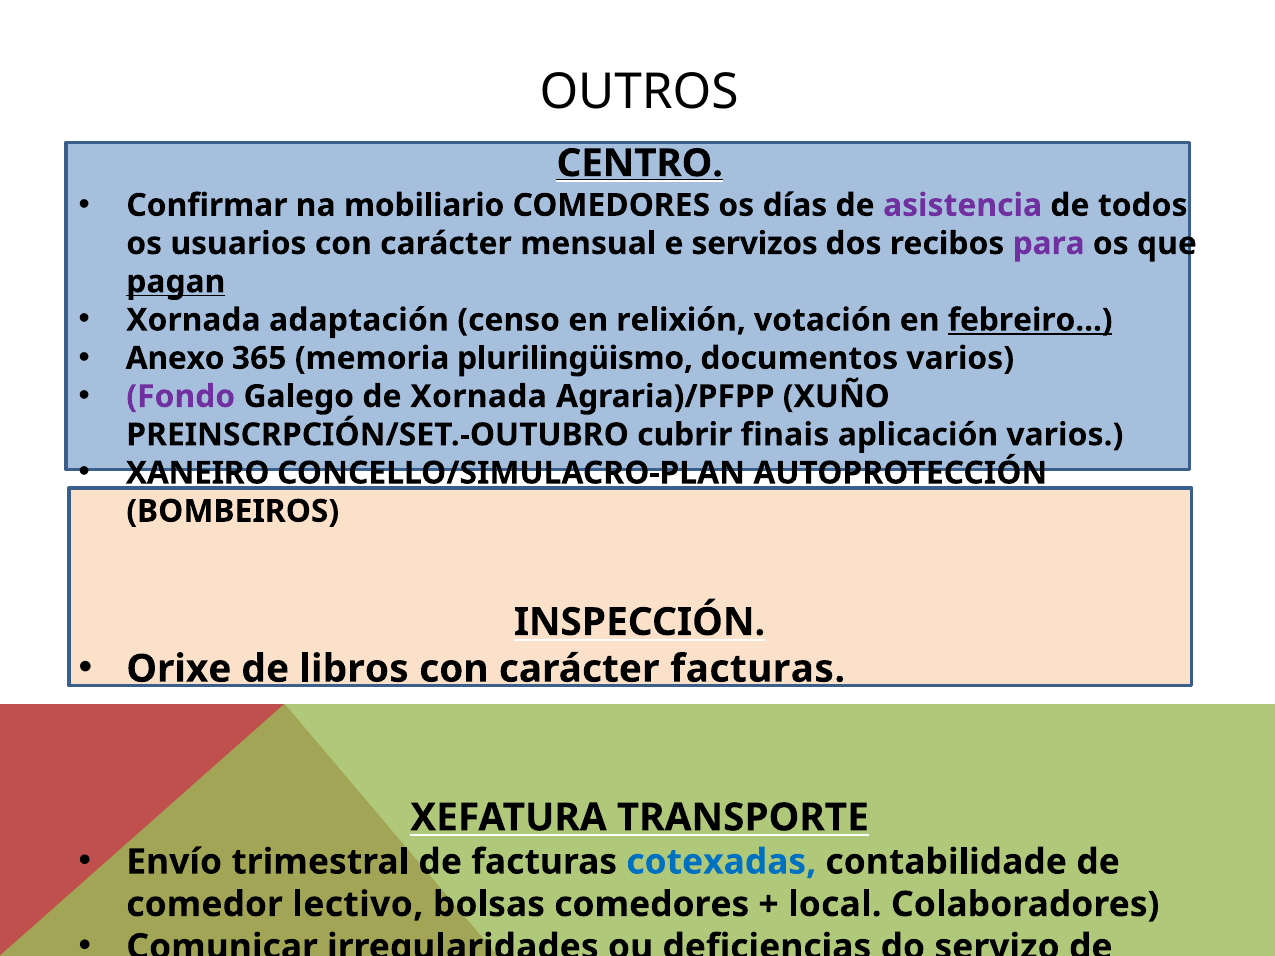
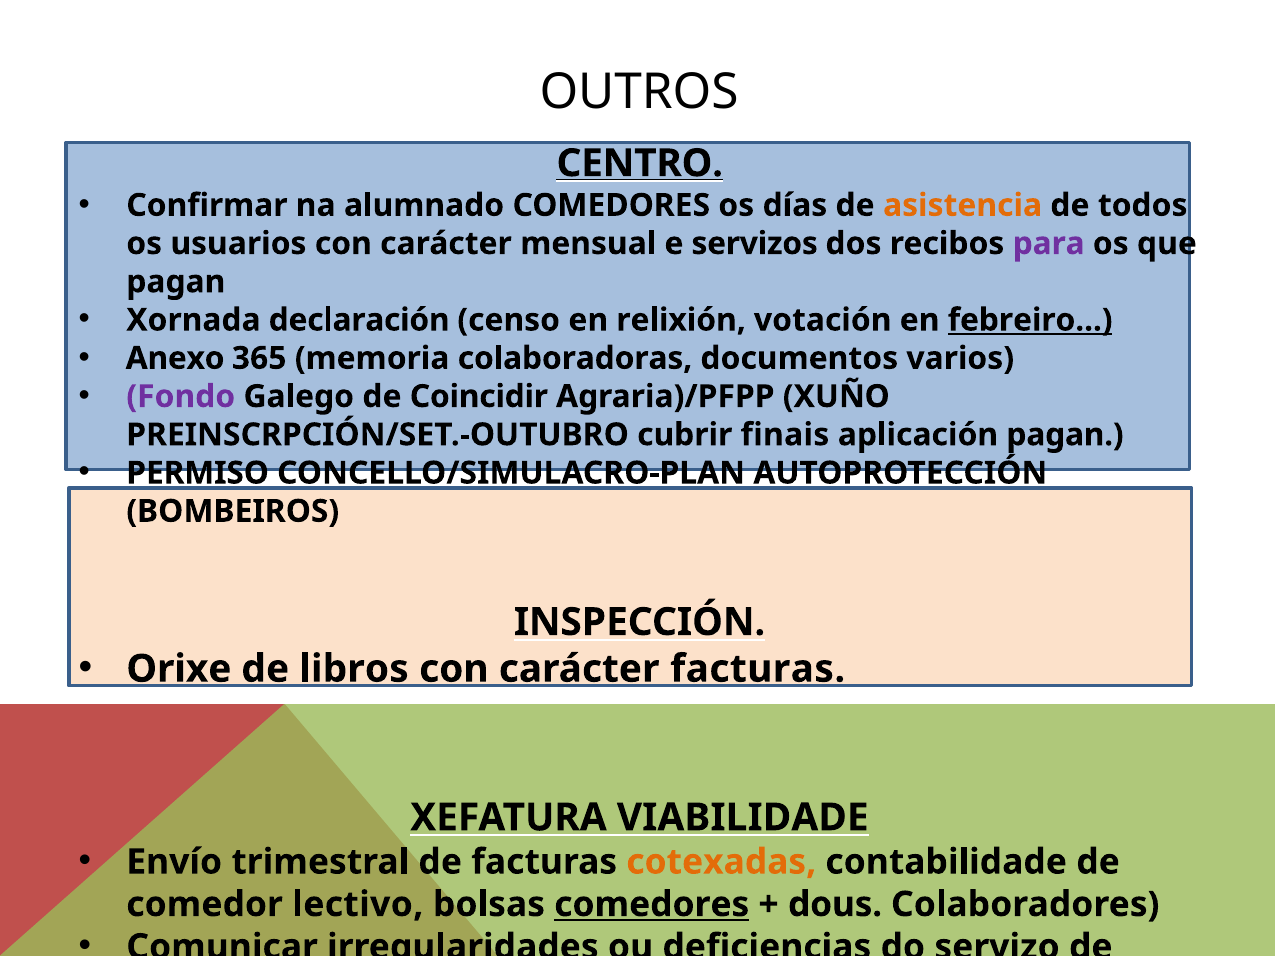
mobiliario: mobiliario -> alumnado
asistencia colour: purple -> orange
pagan at (176, 282) underline: present -> none
adaptación: adaptación -> declaración
memoria plurilingüismo: plurilingüismo -> colaboradoras
de Xornada: Xornada -> Coincidir
aplicación varios: varios -> pagan
XANEIRO: XANEIRO -> PERMISO
XEFATURA TRANSPORTE: TRANSPORTE -> VIABILIDADE
cotexadas colour: blue -> orange
comedores at (652, 905) underline: none -> present
local: local -> dous
